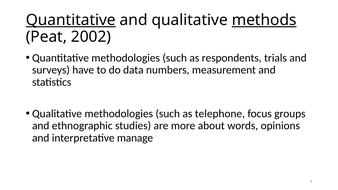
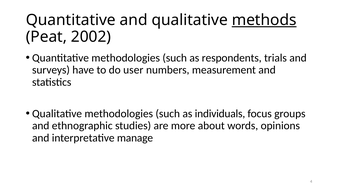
Quantitative at (71, 20) underline: present -> none
data: data -> user
telephone: telephone -> individuals
